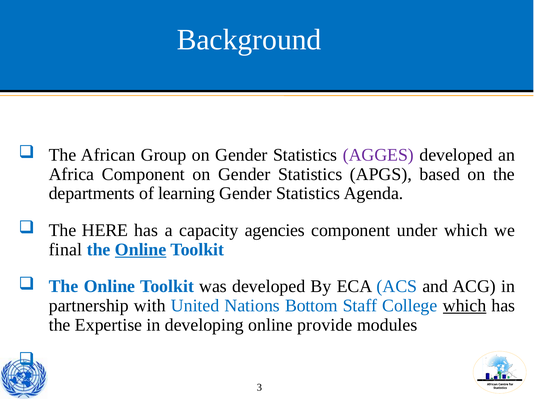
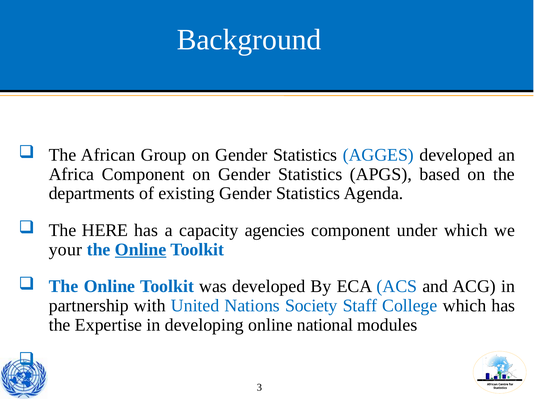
AGGES colour: purple -> blue
learning: learning -> existing
final: final -> your
Bottom: Bottom -> Society
which at (465, 306) underline: present -> none
provide: provide -> national
